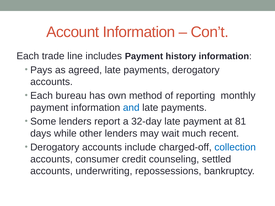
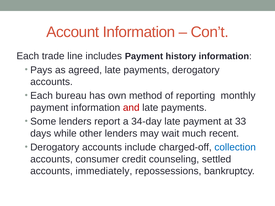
and colour: blue -> red
32-day: 32-day -> 34-day
81: 81 -> 33
underwriting: underwriting -> immediately
